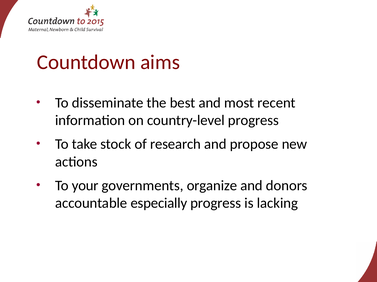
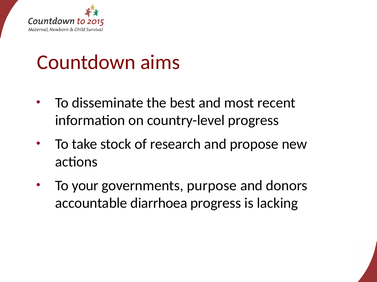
organize: organize -> purpose
especially: especially -> diarrhoea
